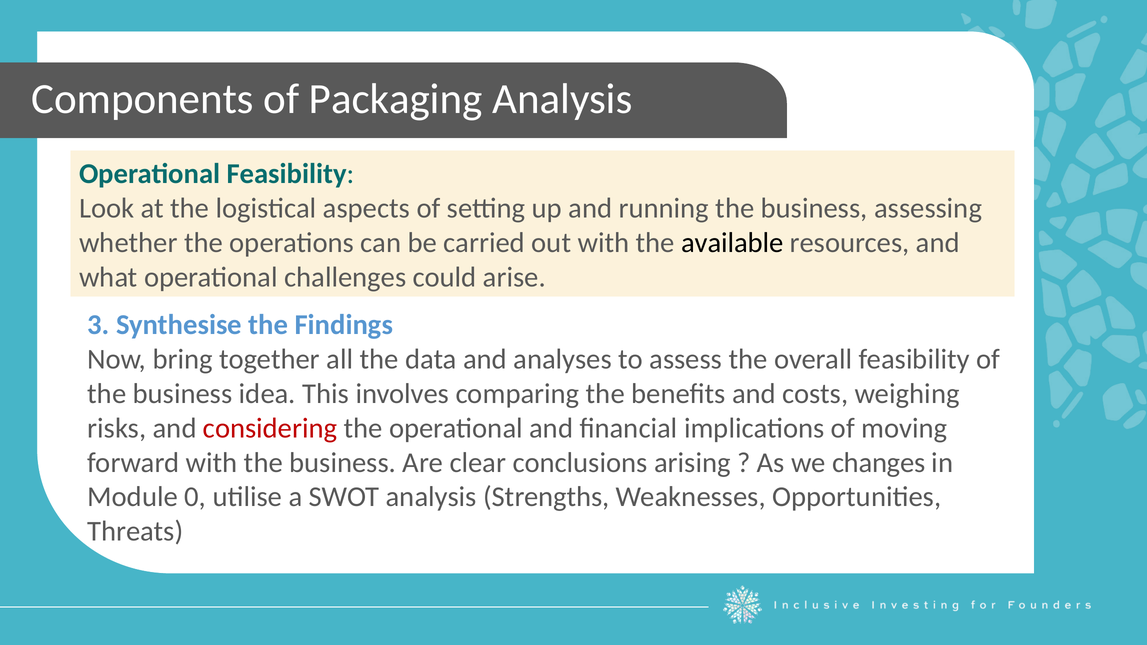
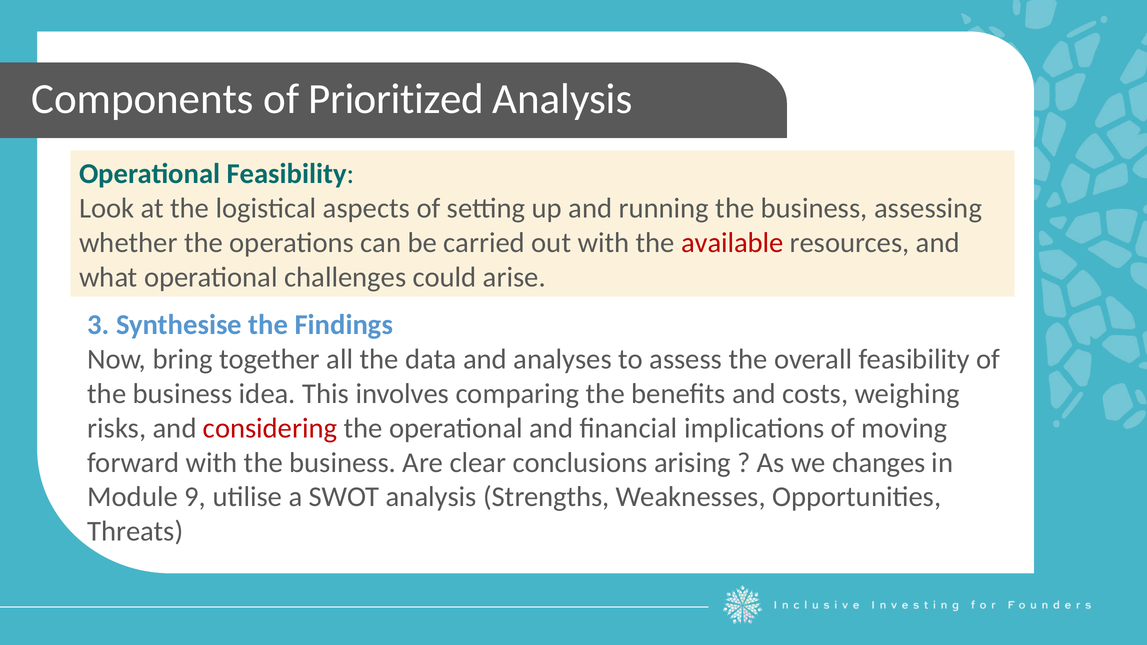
Packaging: Packaging -> Prioritized
available colour: black -> red
0: 0 -> 9
